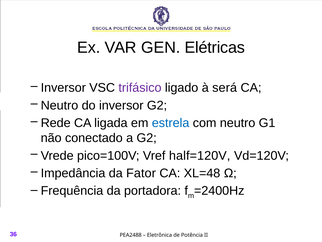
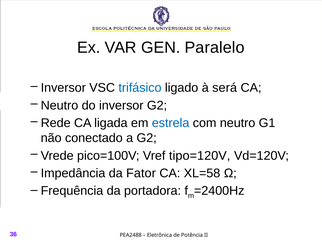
Elétricas: Elétricas -> Paralelo
trifásico colour: purple -> blue
half=120V: half=120V -> tipo=120V
XL=48: XL=48 -> XL=58
